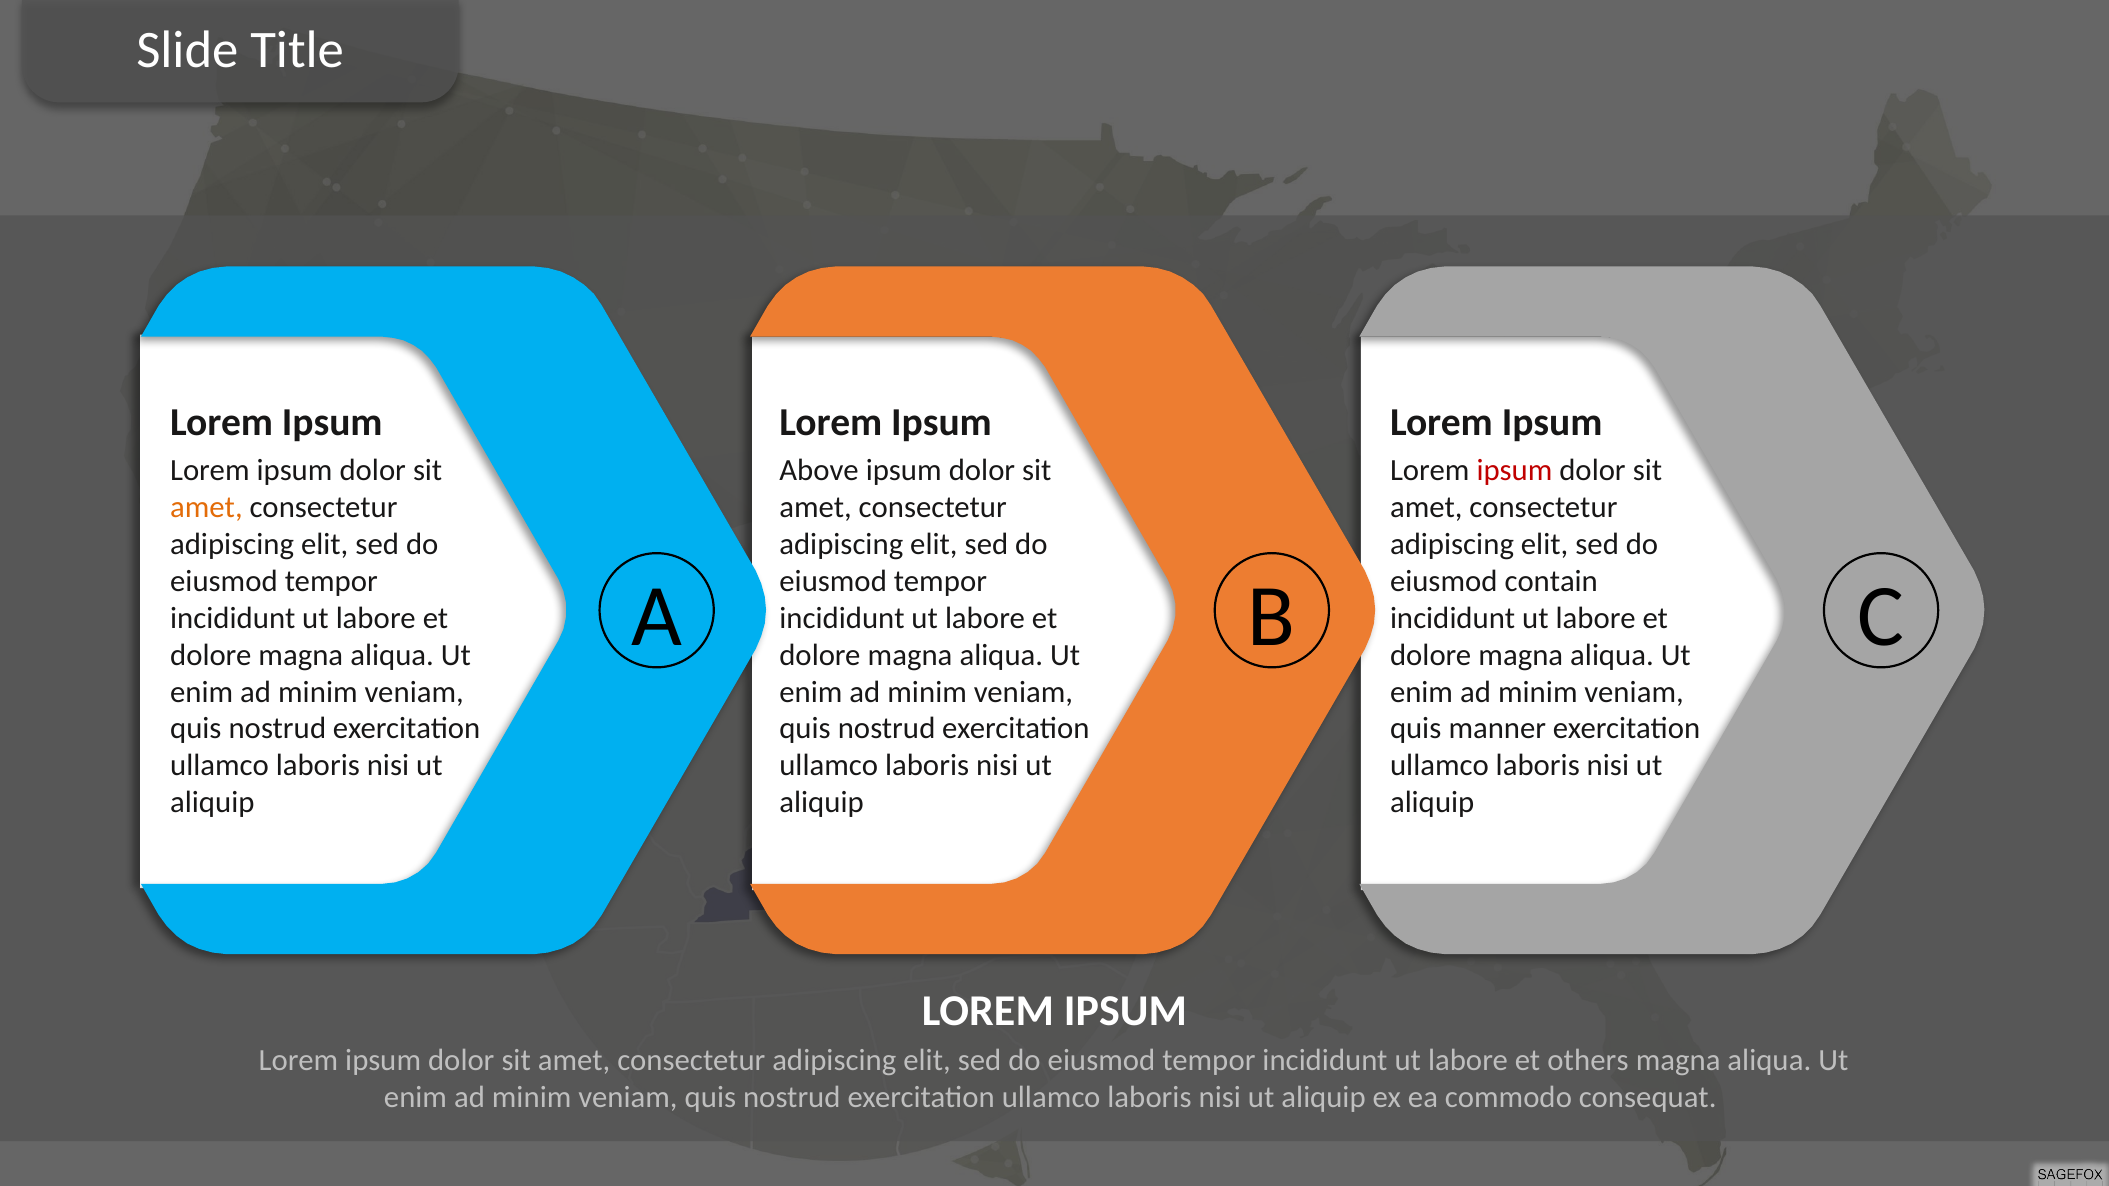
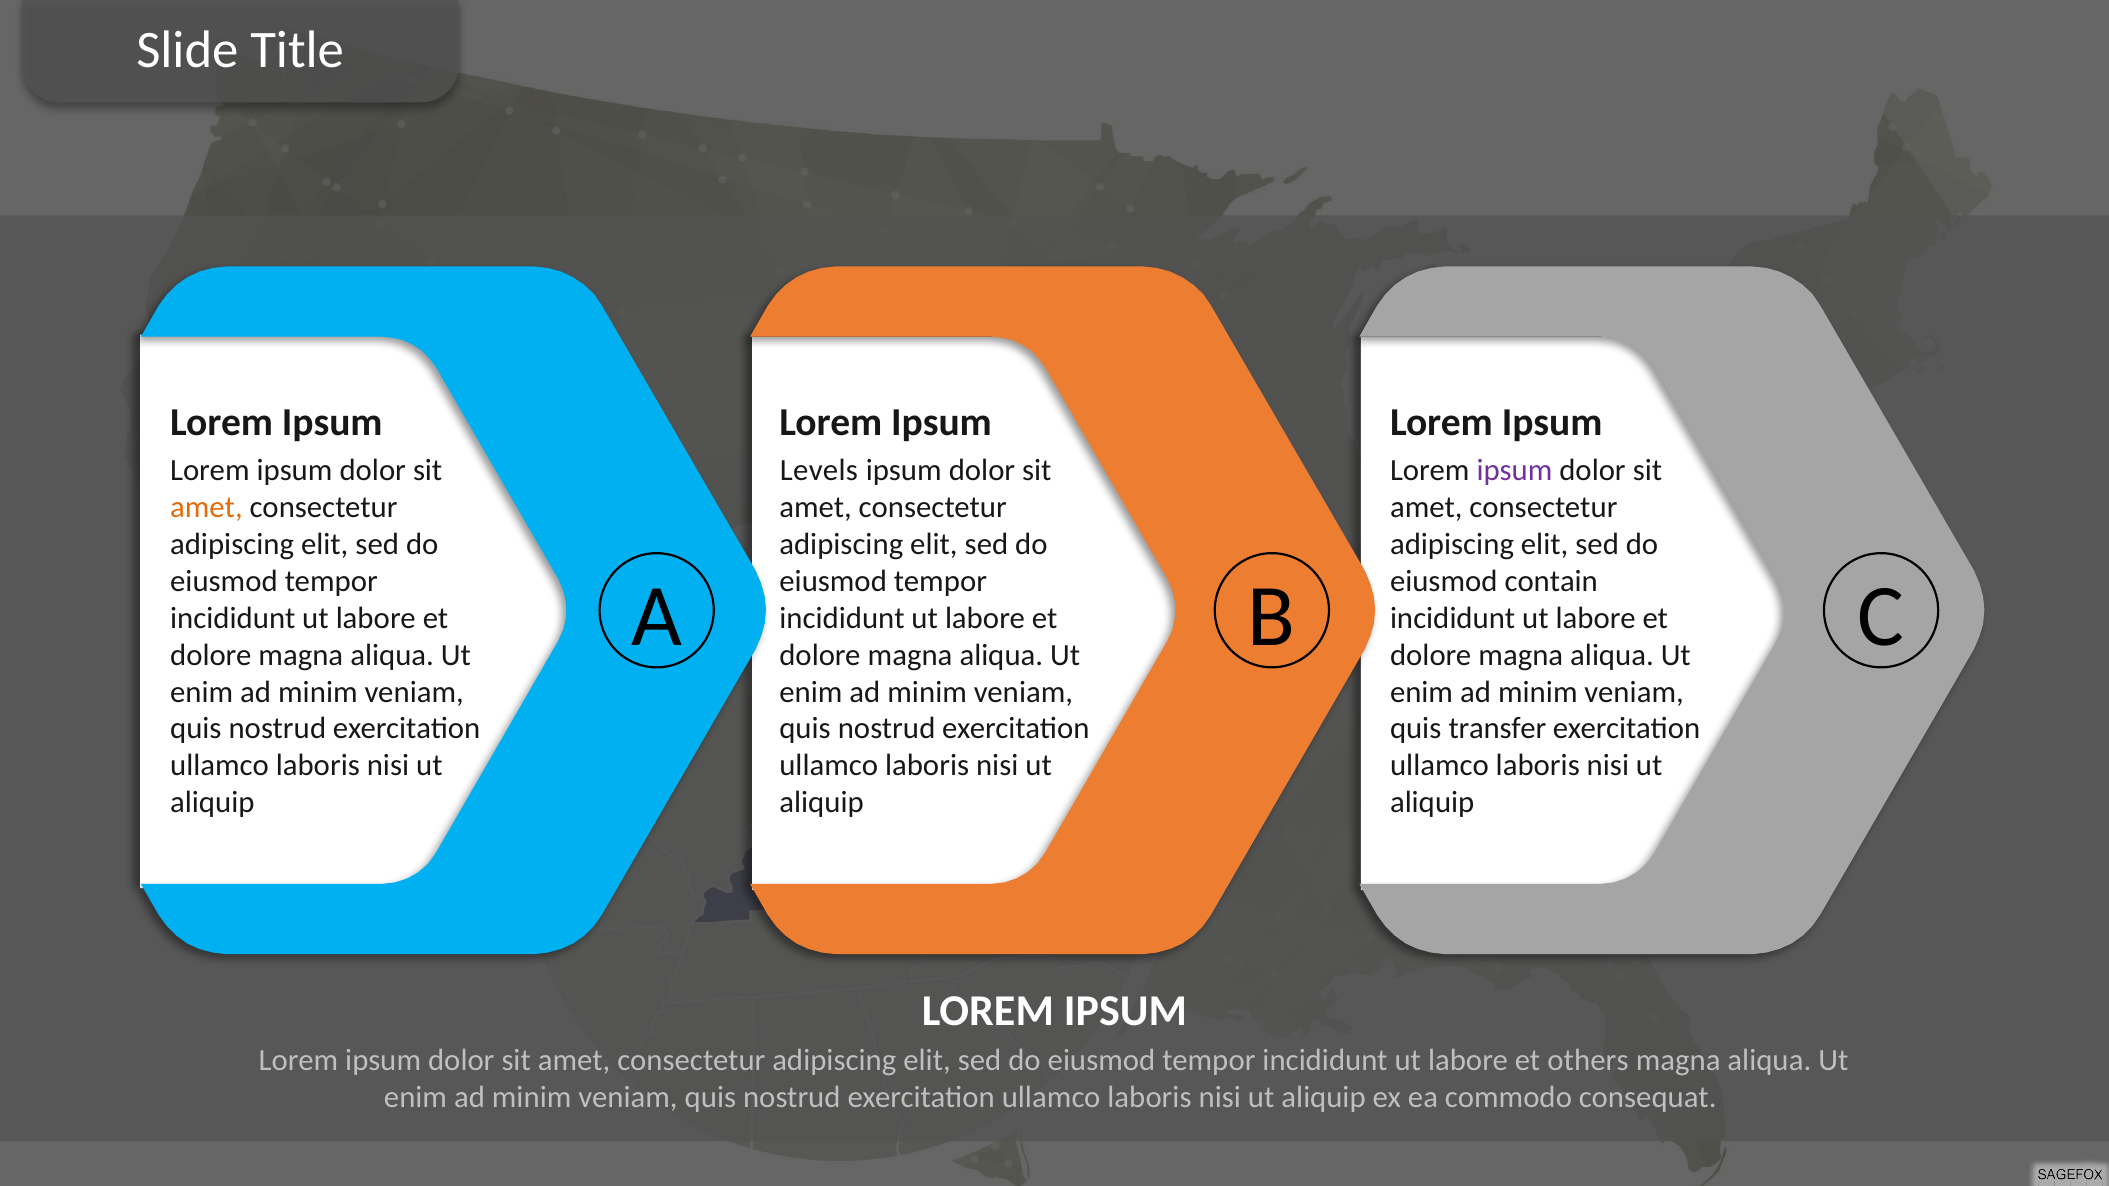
Above: Above -> Levels
ipsum at (1514, 470) colour: red -> purple
manner: manner -> transfer
